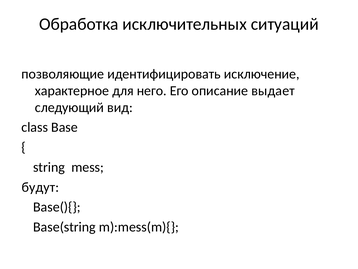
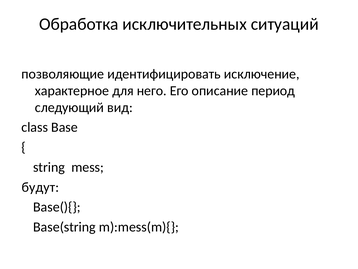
выдает: выдает -> период
